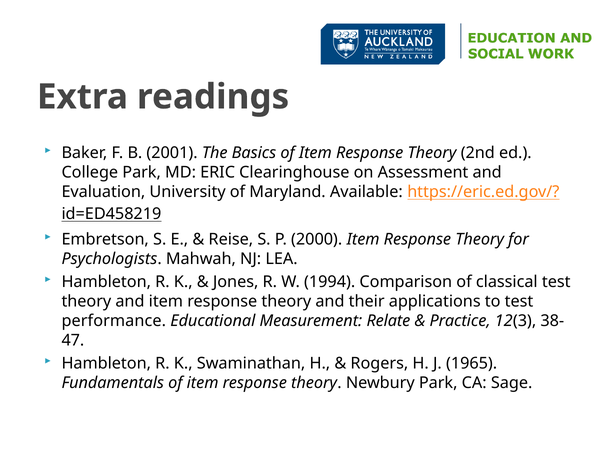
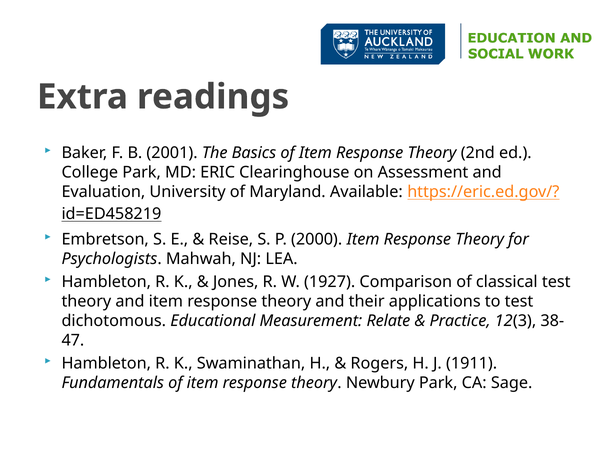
1994: 1994 -> 1927
performance: performance -> dichotomous
1965: 1965 -> 1911
